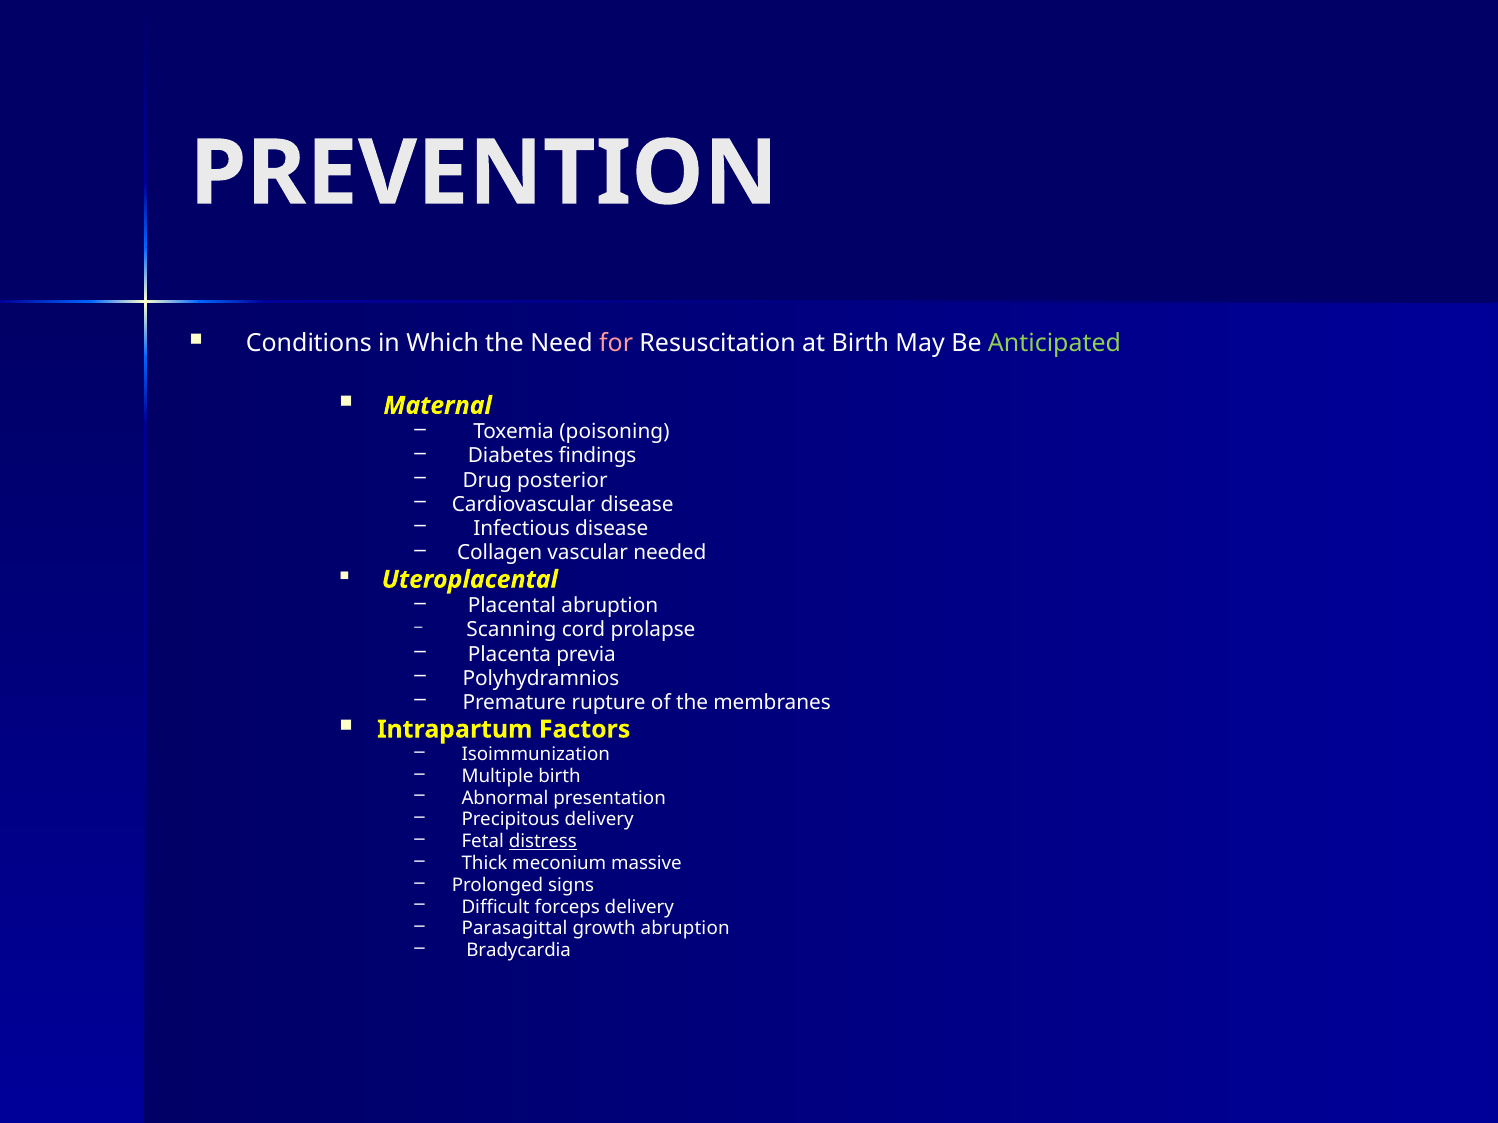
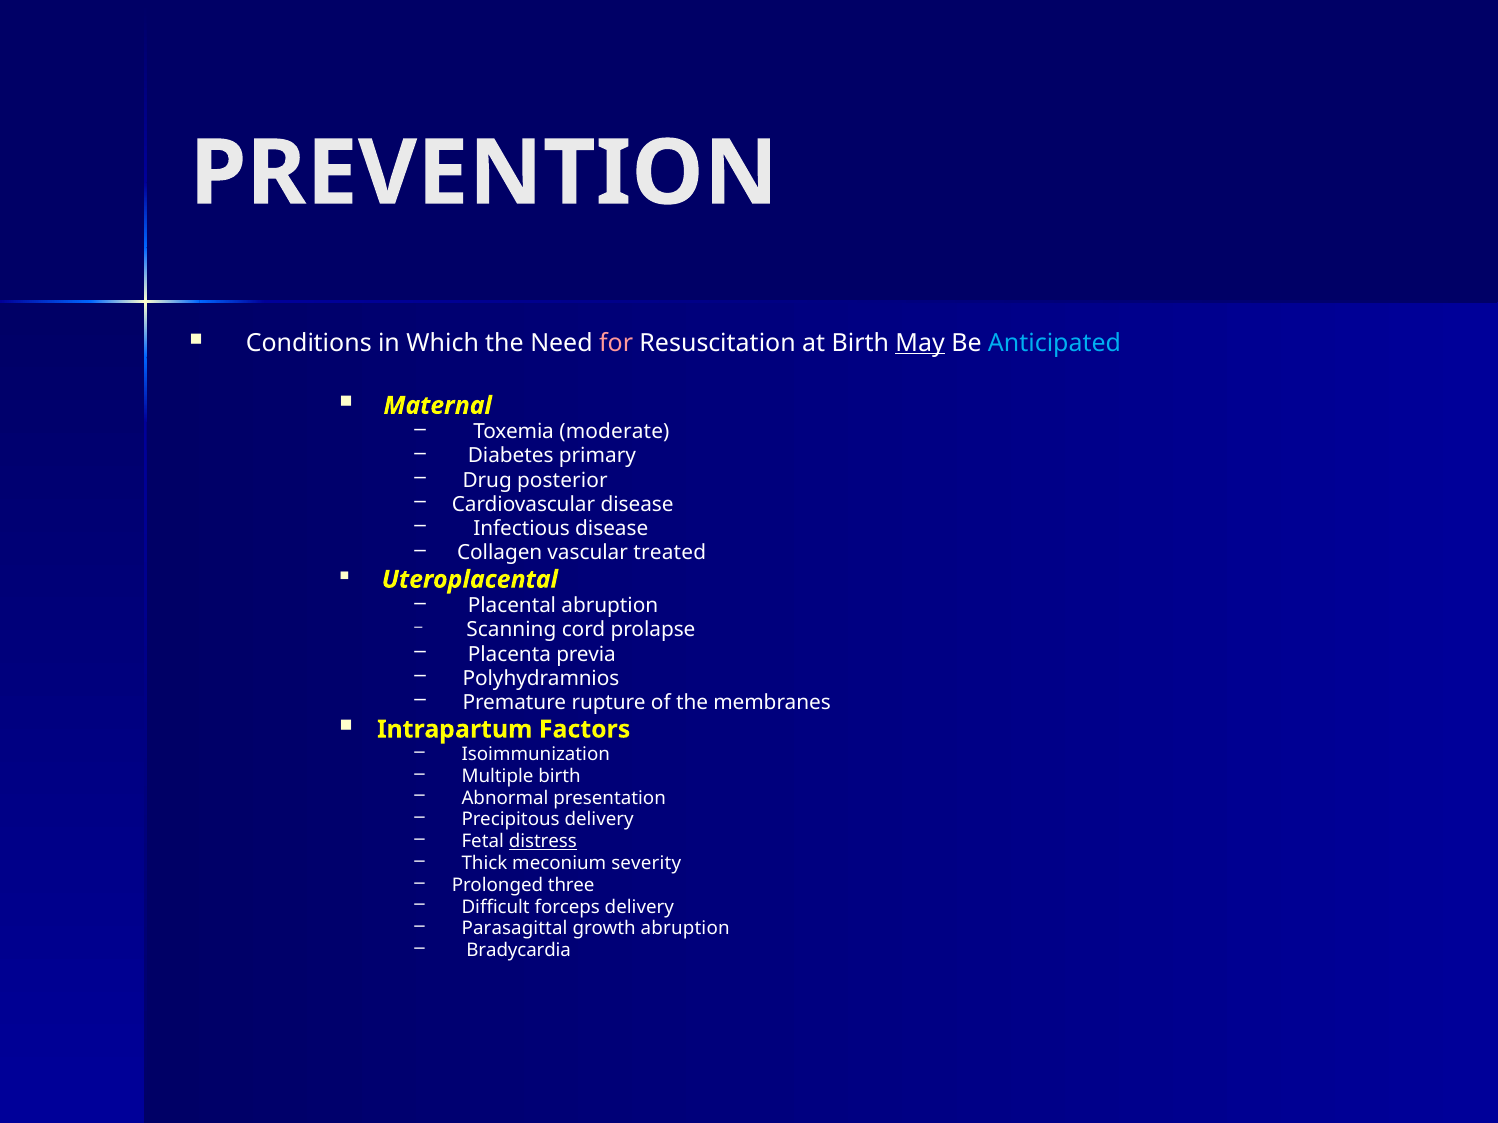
May underline: none -> present
Anticipated colour: light green -> light blue
poisoning: poisoning -> moderate
findings: findings -> primary
needed: needed -> treated
massive: massive -> severity
signs: signs -> three
